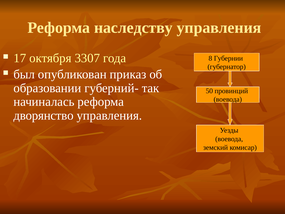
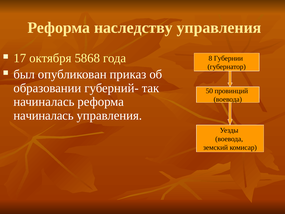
3307: 3307 -> 5868
дворянство at (44, 115): дворянство -> начиналась
